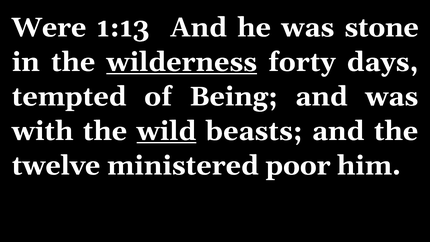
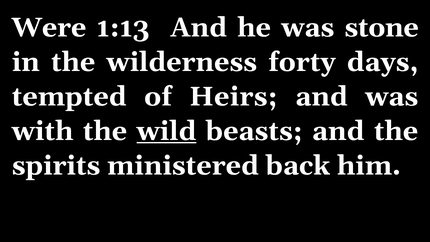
wilderness underline: present -> none
Being: Being -> Heirs
twelve: twelve -> spirits
poor: poor -> back
